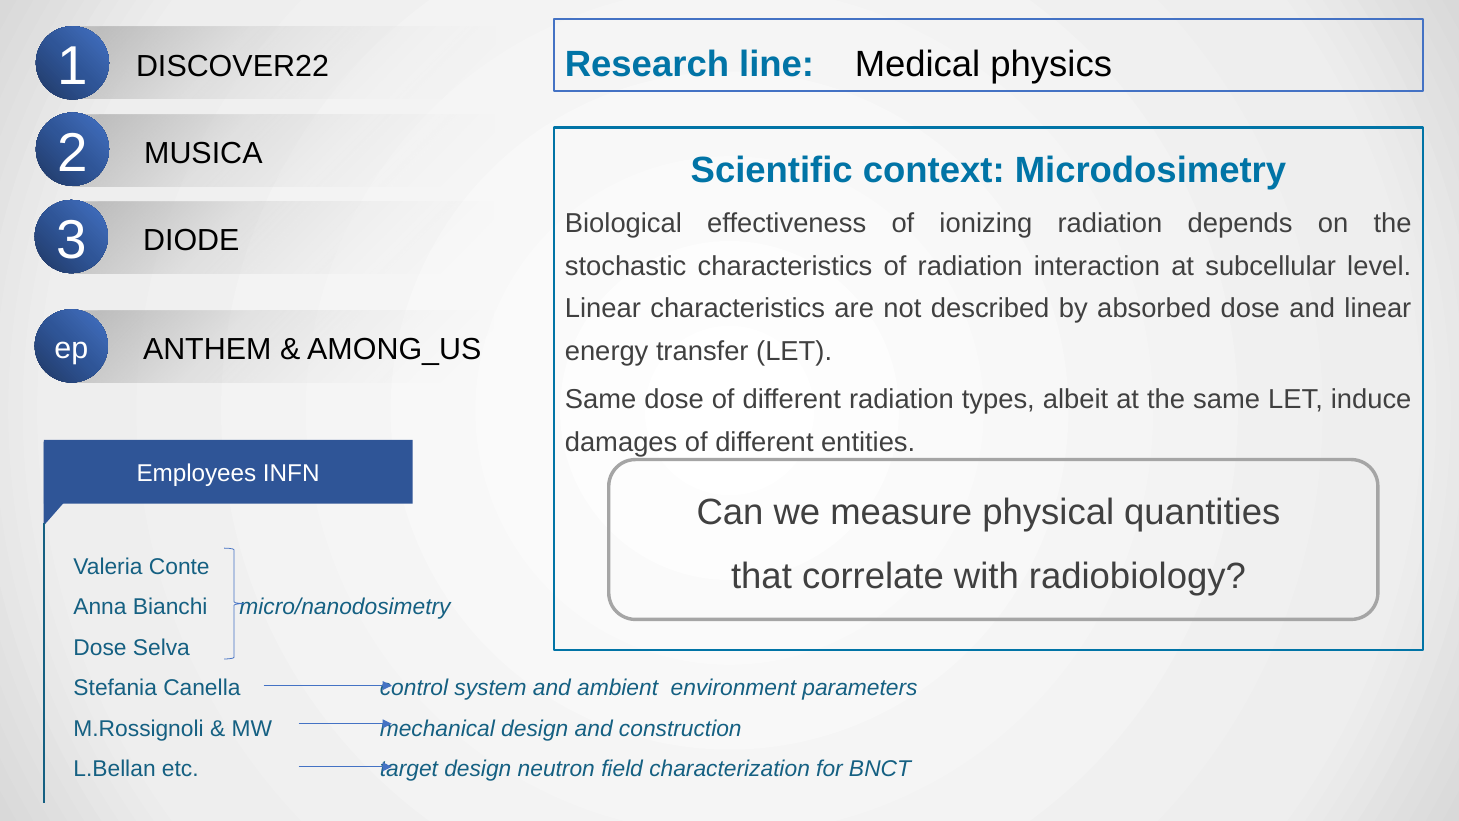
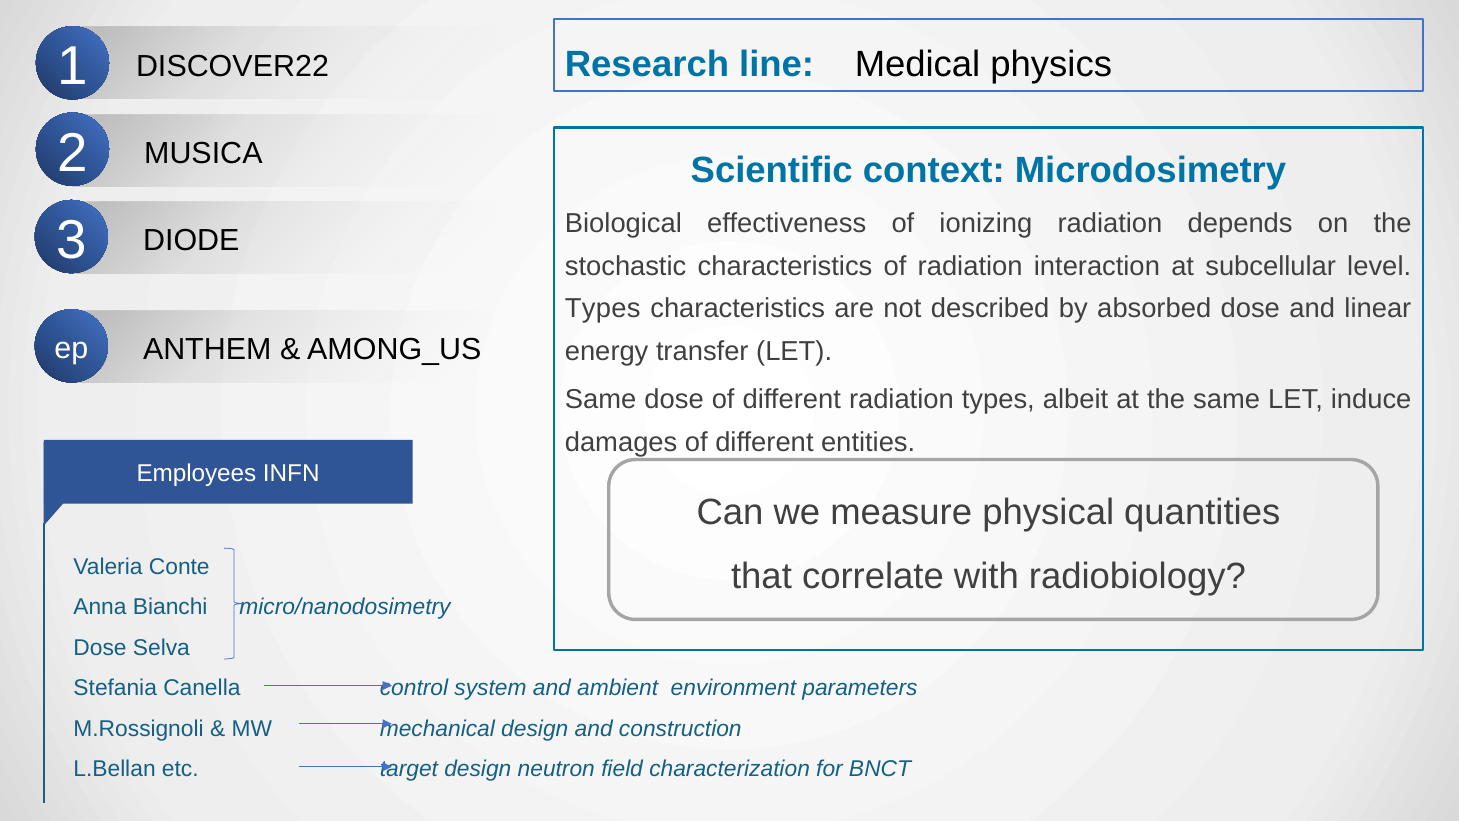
Linear at (603, 309): Linear -> Types
